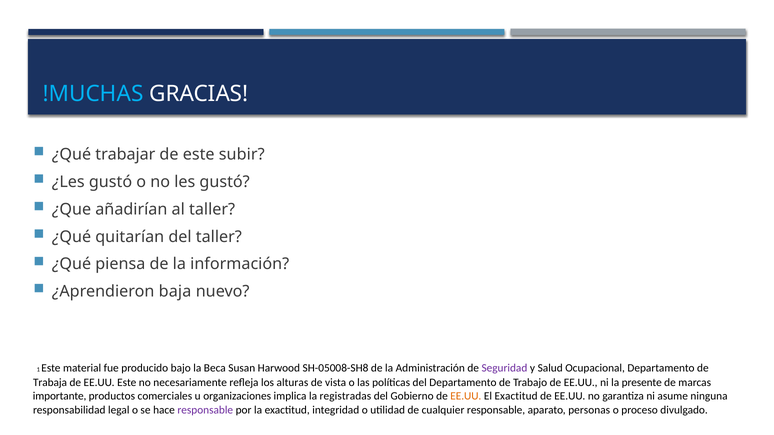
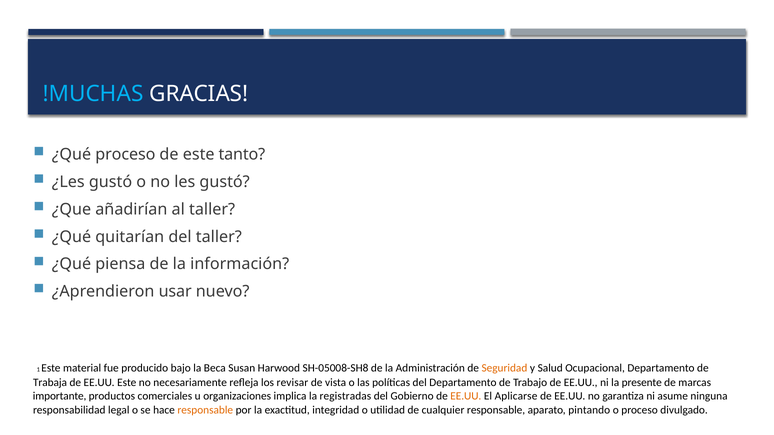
¿Qué trabajar: trabajar -> proceso
subir: subir -> tanto
baja: baja -> usar
Seguridad colour: purple -> orange
alturas: alturas -> revisar
El Exactitud: Exactitud -> Aplicarse
responsable at (205, 410) colour: purple -> orange
personas: personas -> pintando
